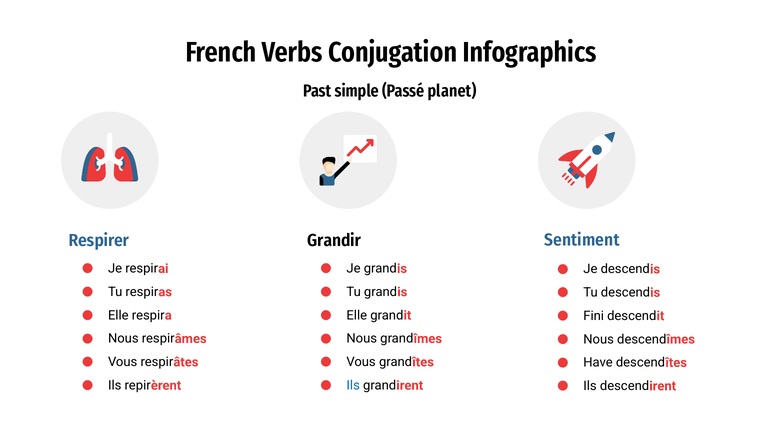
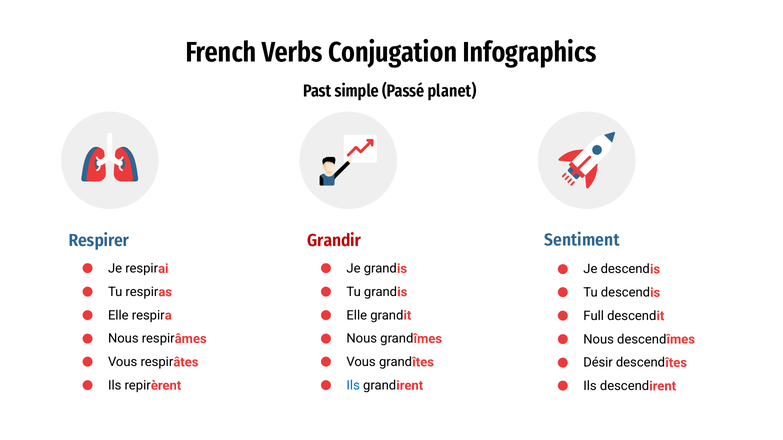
Grandir colour: black -> red
Fini: Fini -> Full
Have: Have -> Désir
